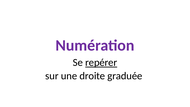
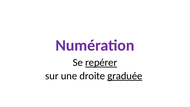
graduée underline: none -> present
